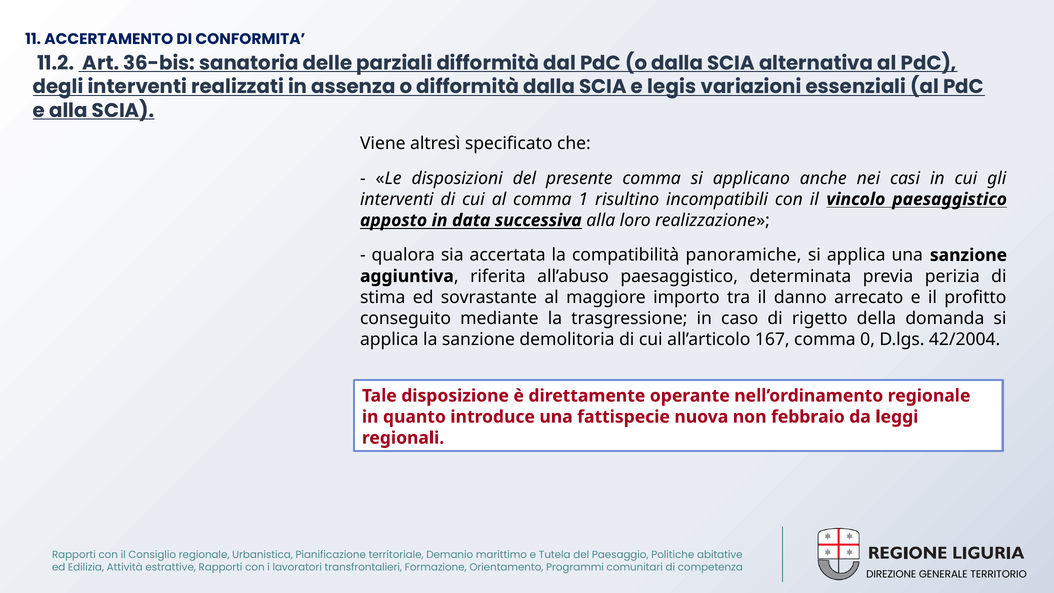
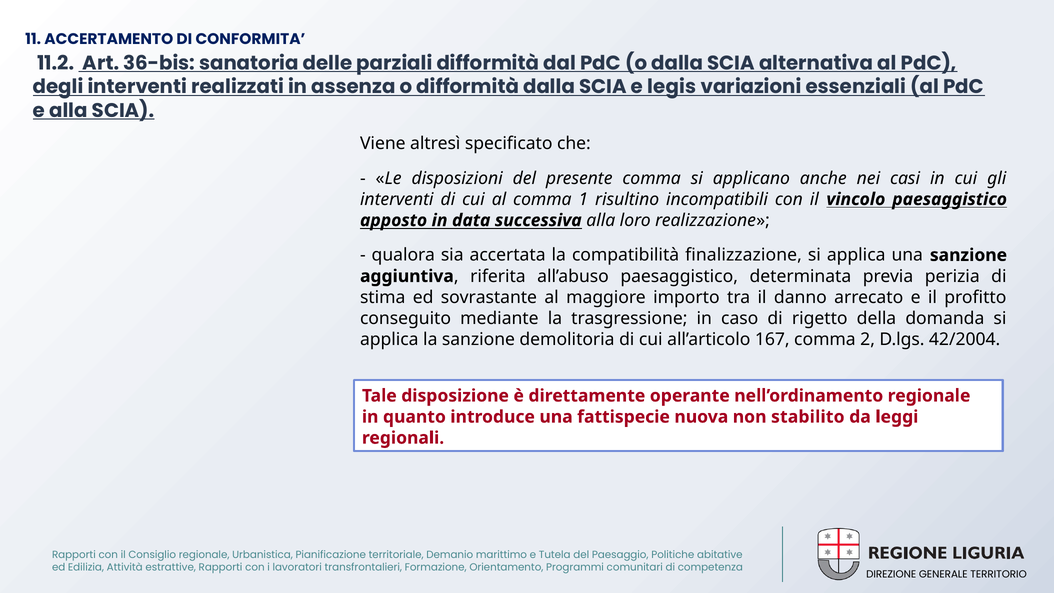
panoramiche: panoramiche -> finalizzazione
0: 0 -> 2
febbraio: febbraio -> stabilito
